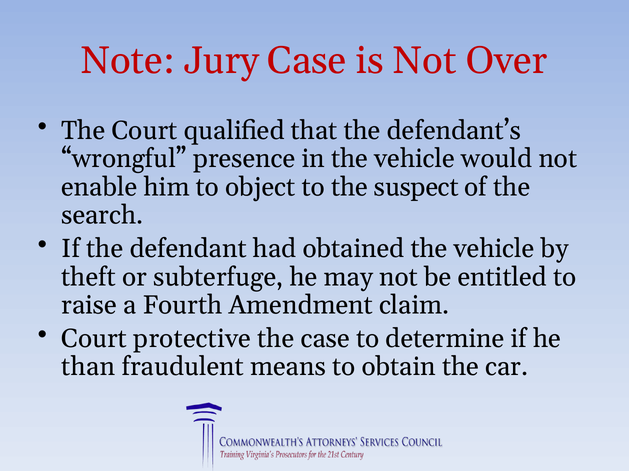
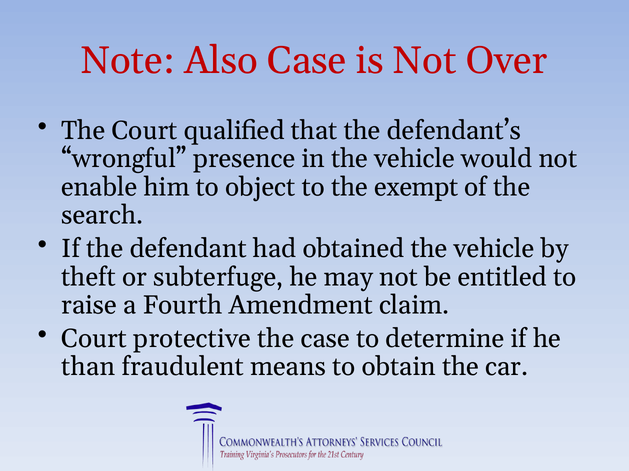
Jury: Jury -> Also
suspect: suspect -> exempt
